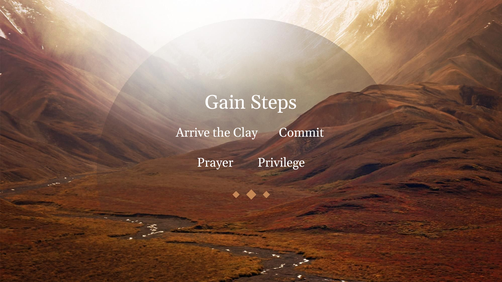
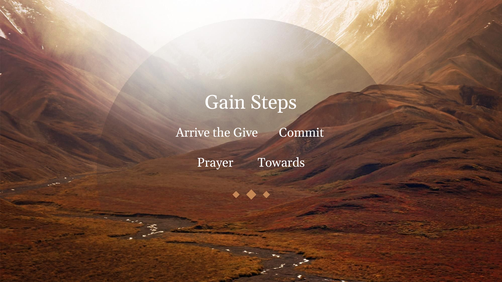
Clay: Clay -> Give
Privilege: Privilege -> Towards
